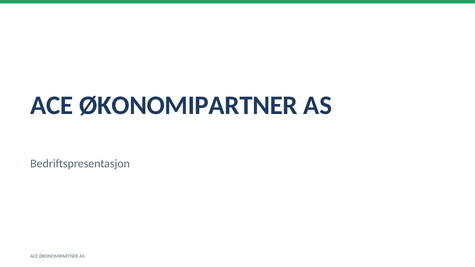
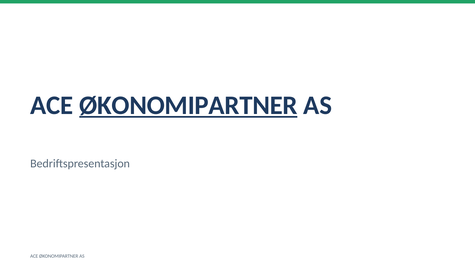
ØKONOMIPARTNER at (188, 105) underline: none -> present
